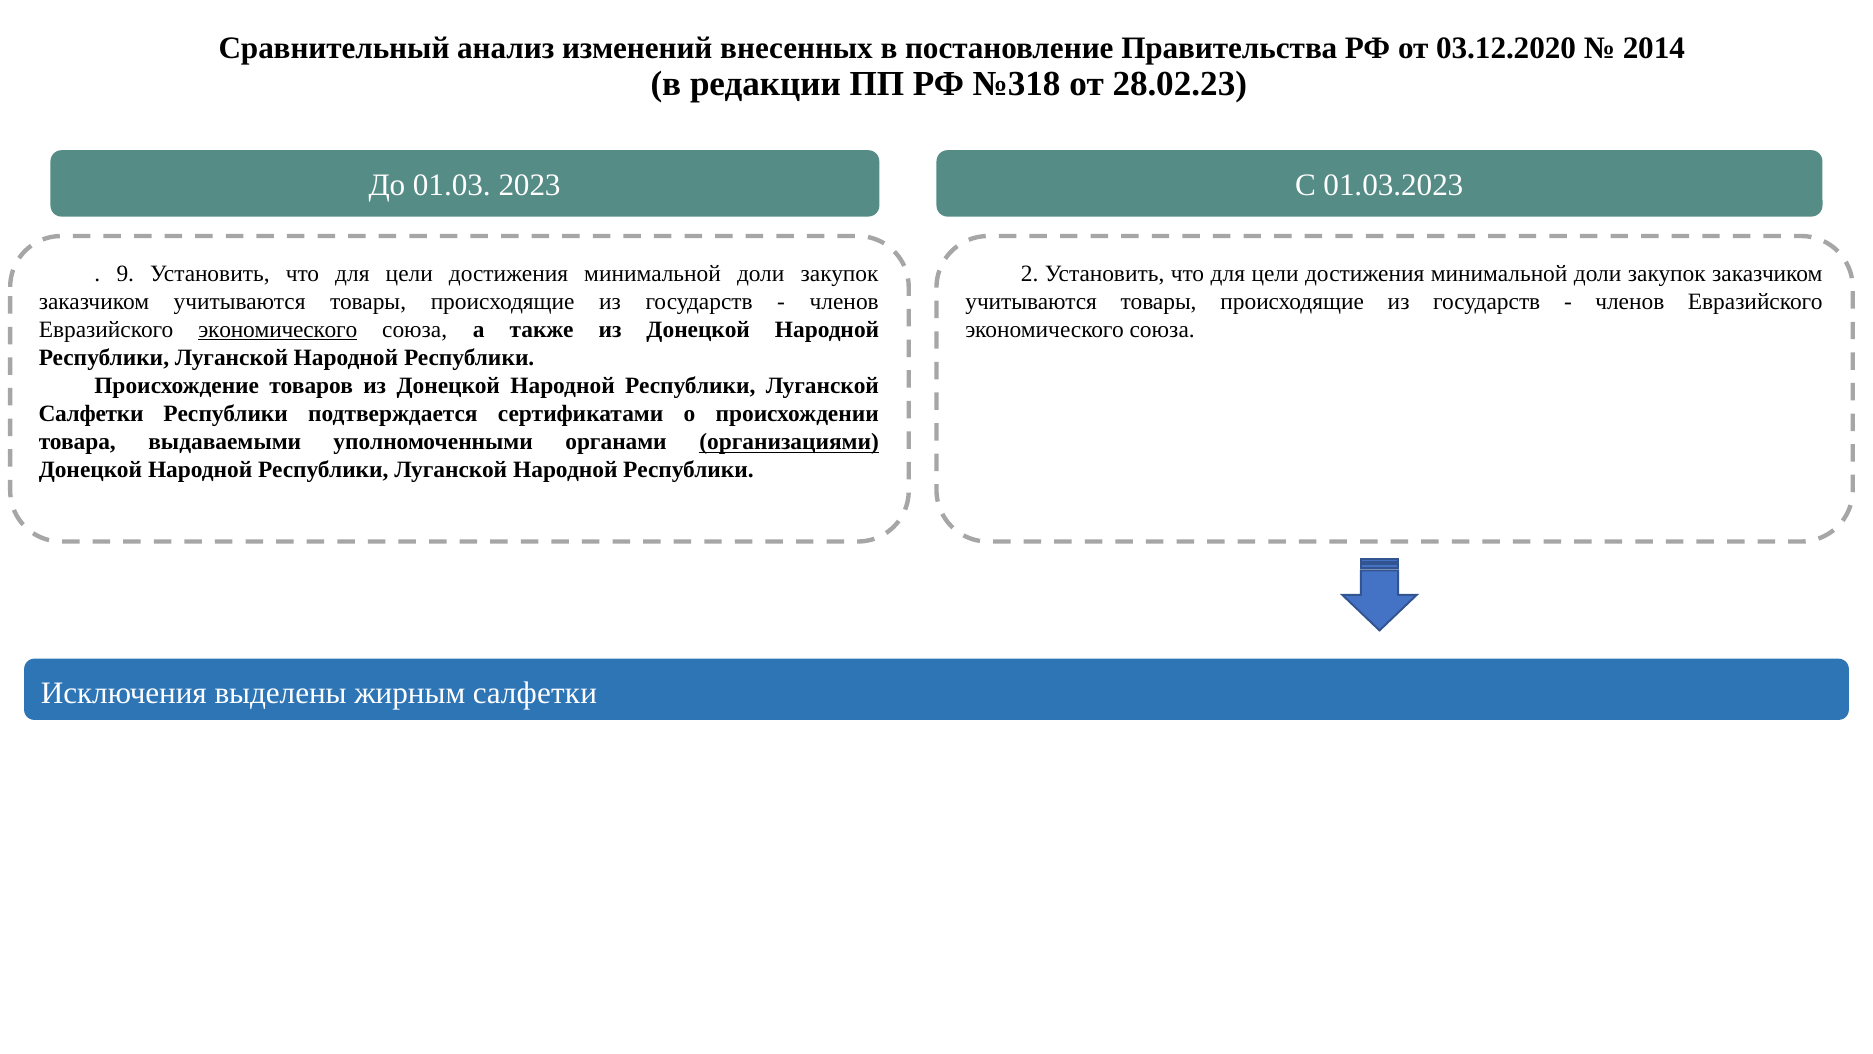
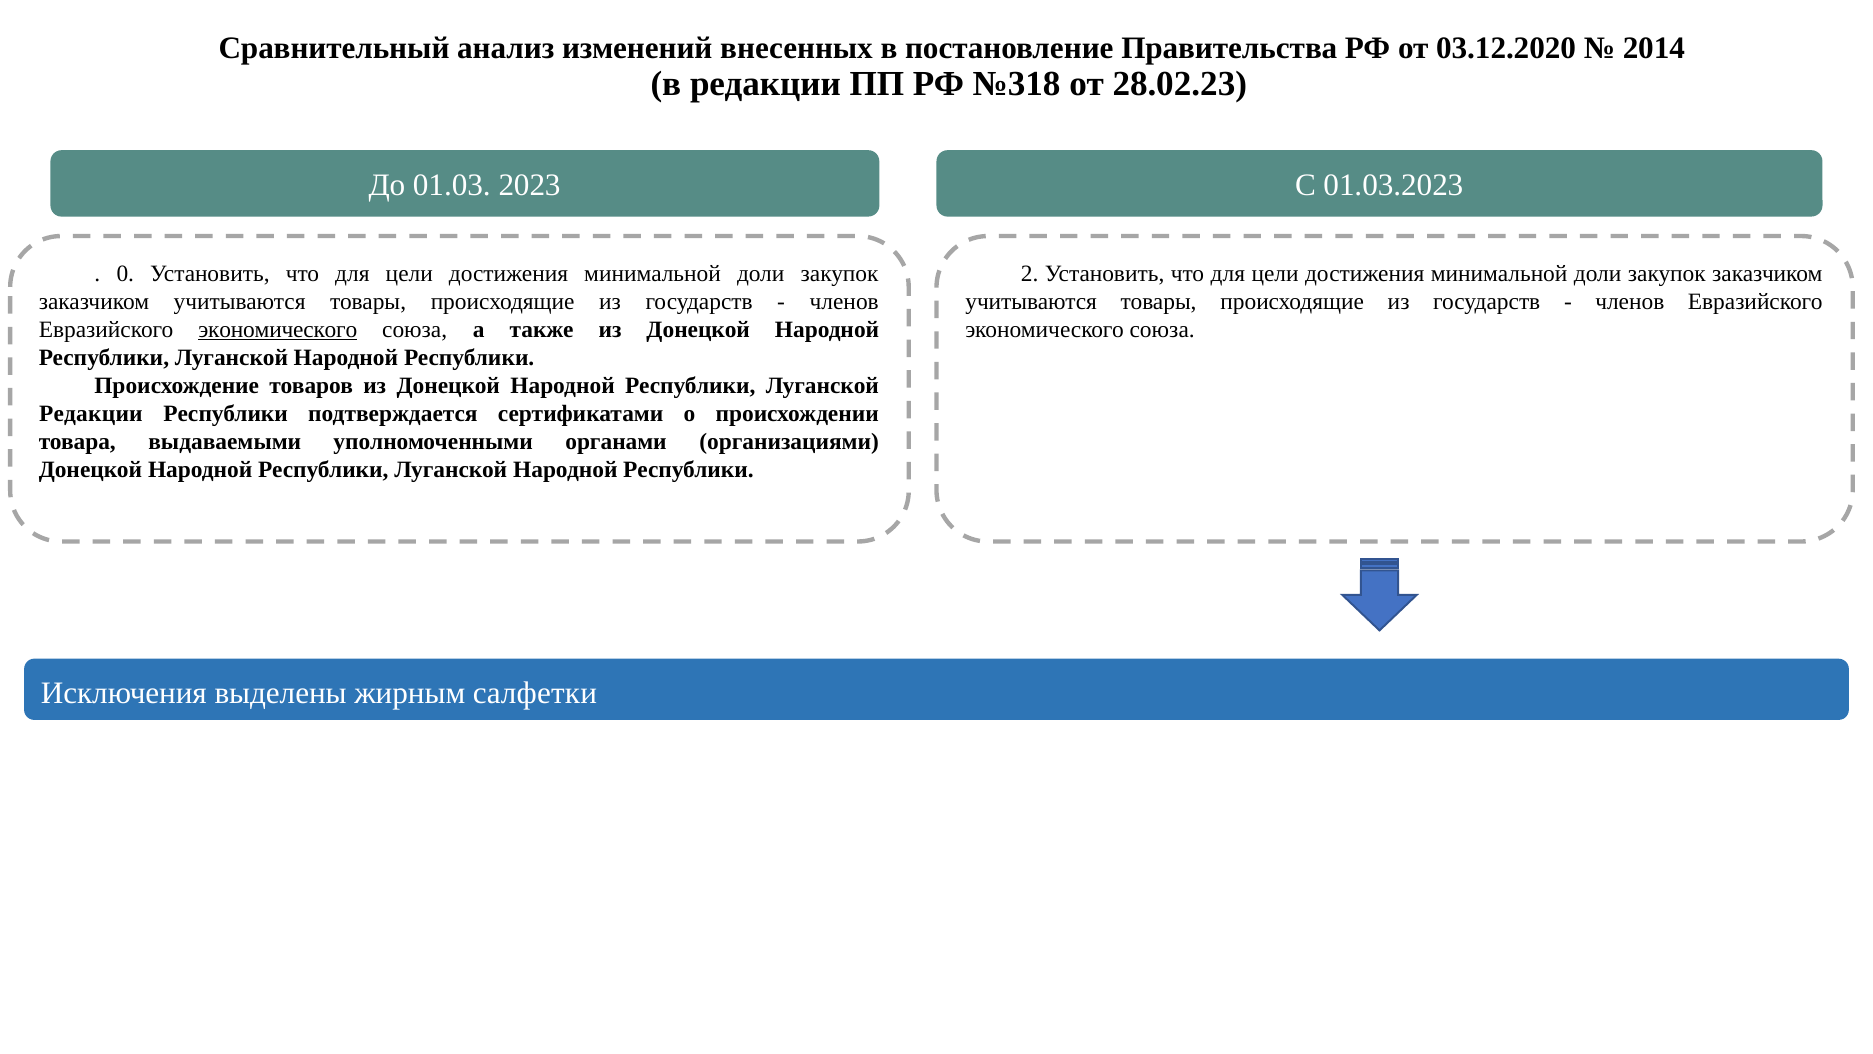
9: 9 -> 0
Салфетки at (91, 414): Салфетки -> Редакции
организациями underline: present -> none
